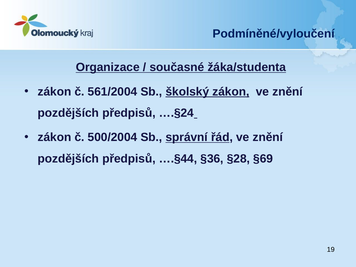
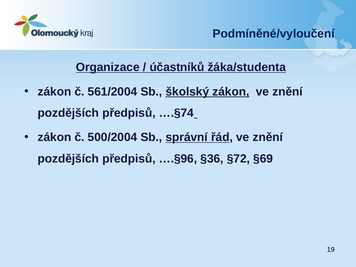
současné: současné -> účastníků
….§24: ….§24 -> ….§74
….§44: ….§44 -> ….§96
§28: §28 -> §72
